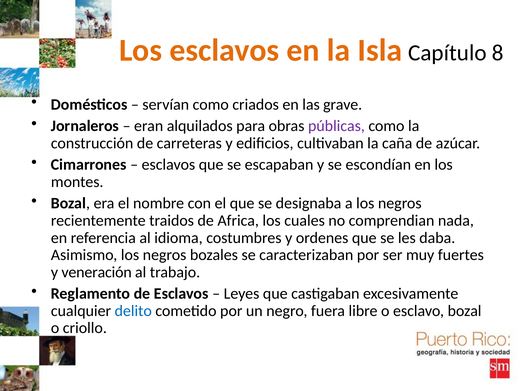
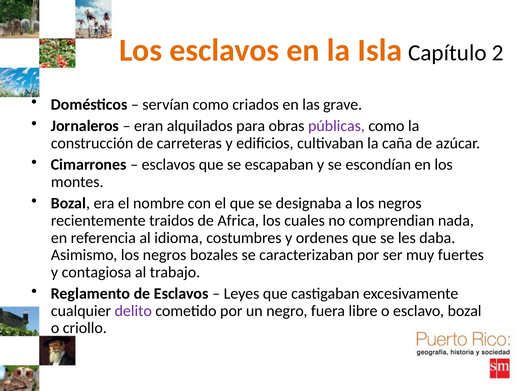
8: 8 -> 2
veneración: veneración -> contagiosa
delito colour: blue -> purple
